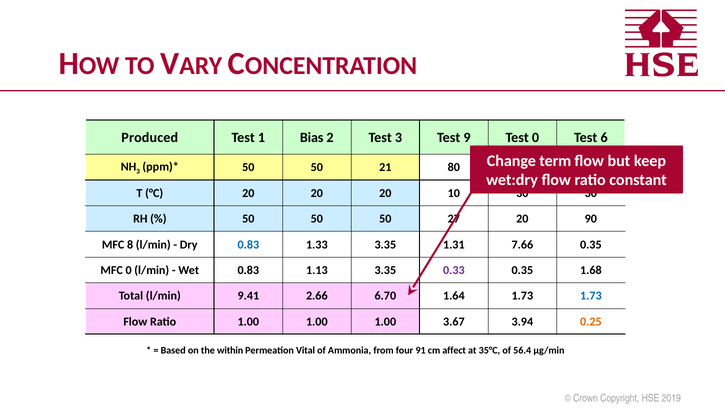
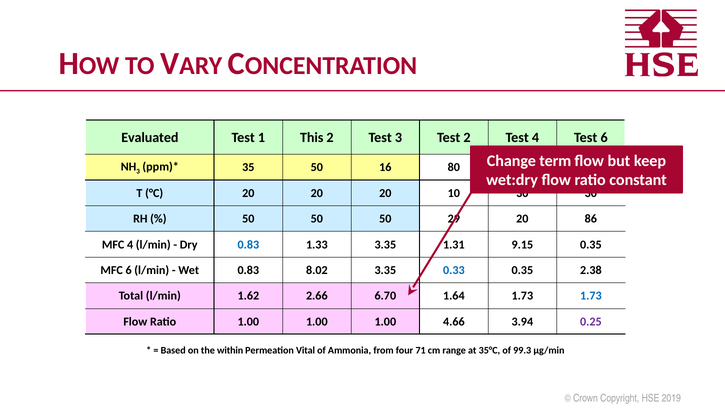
Produced: Produced -> Evaluated
Bias: Bias -> This
Test 9: 9 -> 2
Test 0: 0 -> 4
50 at (248, 167): 50 -> 35
21: 21 -> 16
27: 27 -> 29
90: 90 -> 86
MFC 8: 8 -> 4
7.66: 7.66 -> 9.15
MFC 0: 0 -> 6
1.13: 1.13 -> 8.02
0.33 colour: purple -> blue
1.68: 1.68 -> 2.38
9.41: 9.41 -> 1.62
3.67: 3.67 -> 4.66
0.25 colour: orange -> purple
91: 91 -> 71
affect: affect -> range
56.4: 56.4 -> 99.3
